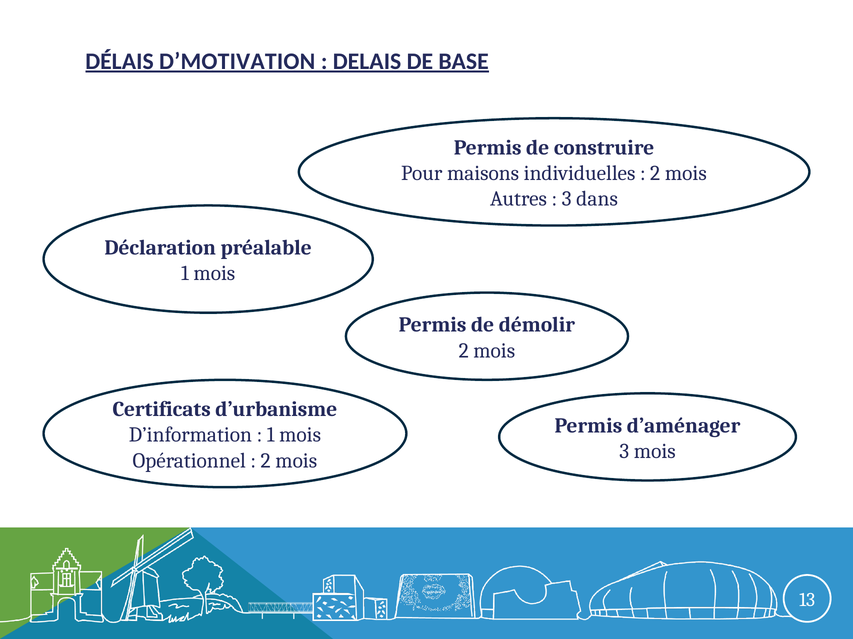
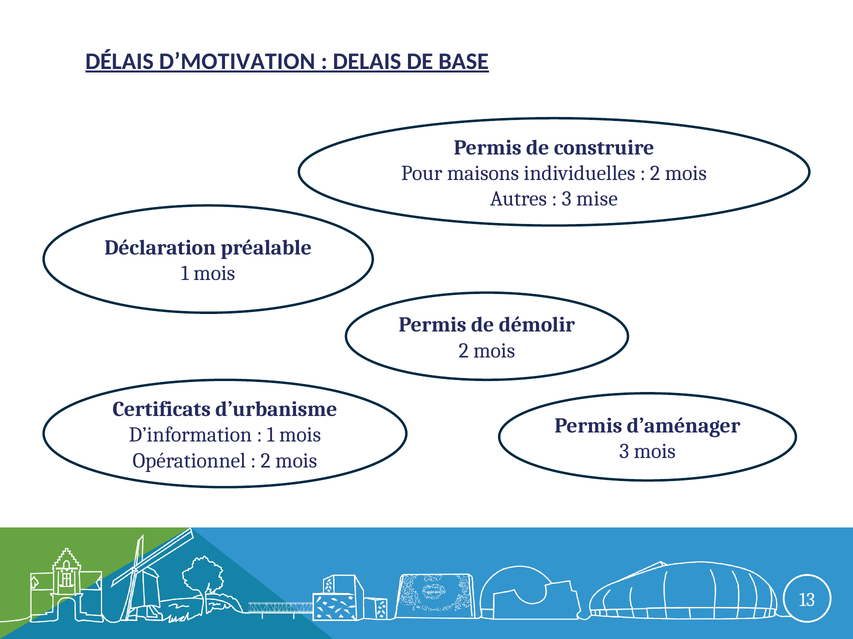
dans: dans -> mise
